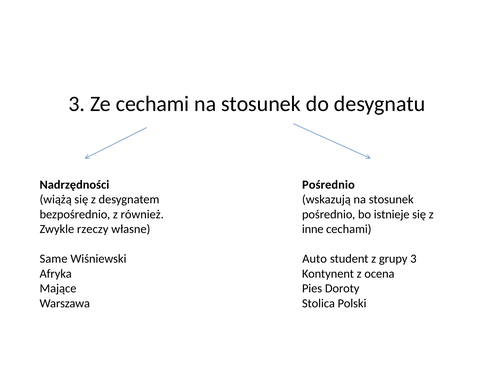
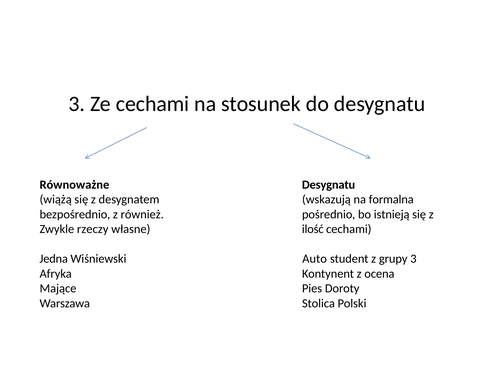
Nadrzędności: Nadrzędności -> Równoważne
Pośrednio at (328, 184): Pośrednio -> Desygnatu
wskazują na stosunek: stosunek -> formalna
istnieje: istnieje -> istnieją
inne: inne -> ilość
Same: Same -> Jedna
